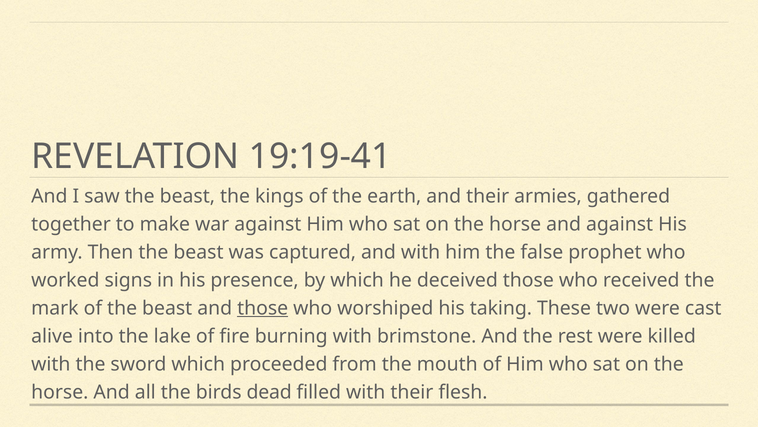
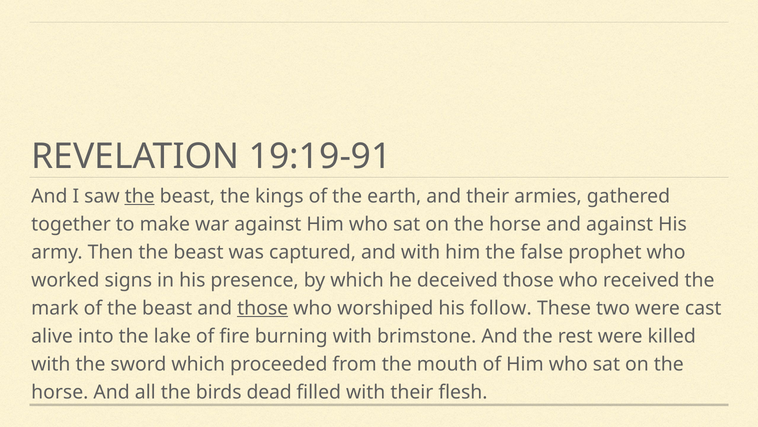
19:19-41: 19:19-41 -> 19:19-91
the at (140, 196) underline: none -> present
taking: taking -> follow
